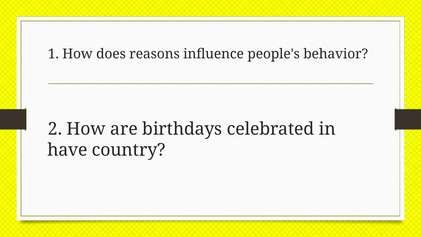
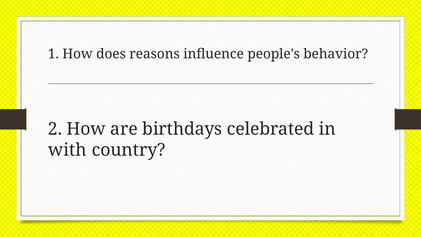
have: have -> with
